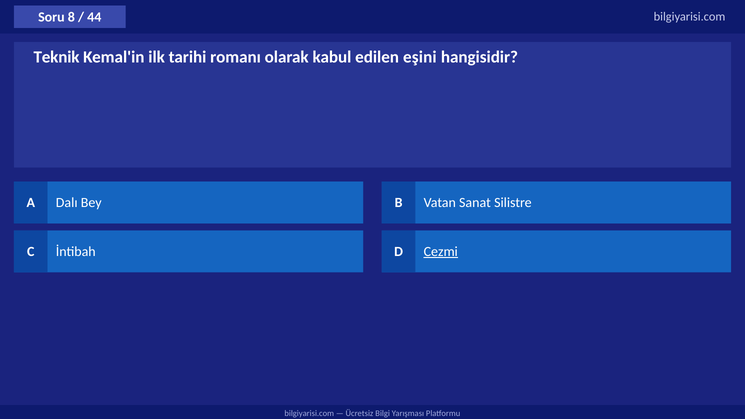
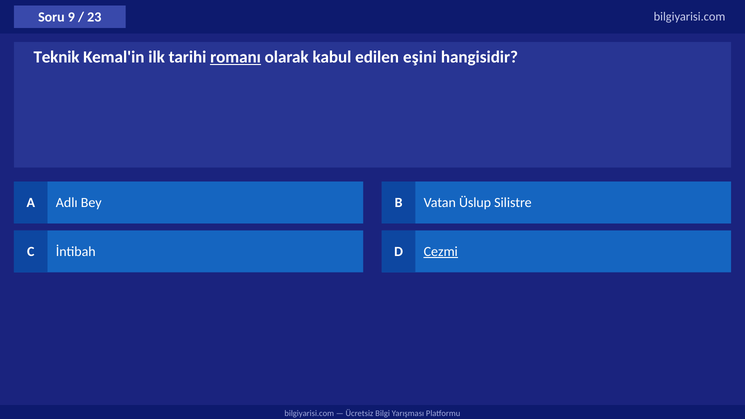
8: 8 -> 9
44: 44 -> 23
romanı underline: none -> present
Dalı: Dalı -> Adlı
Sanat: Sanat -> Üslup
